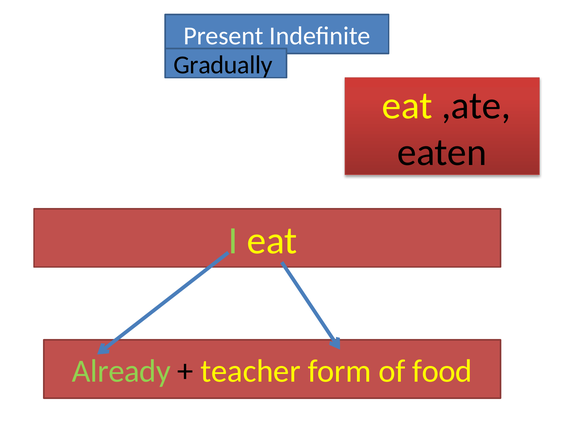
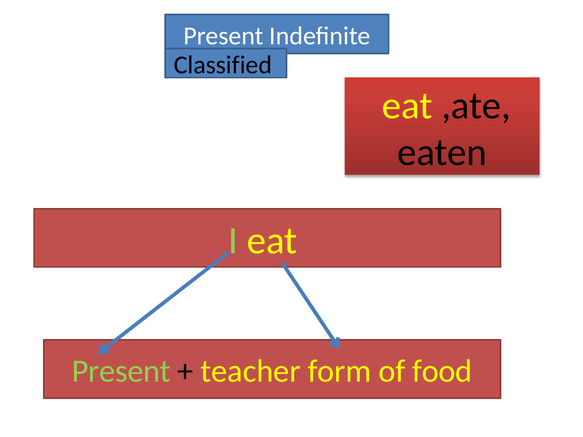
Gradually: Gradually -> Classified
Already at (121, 371): Already -> Present
